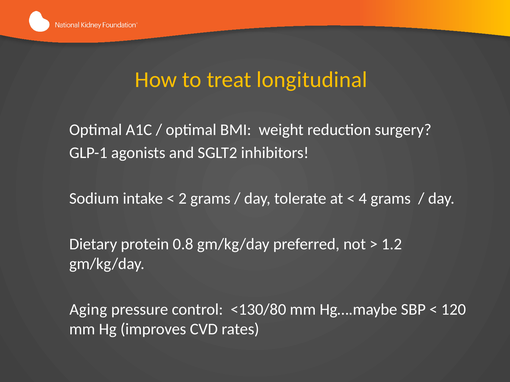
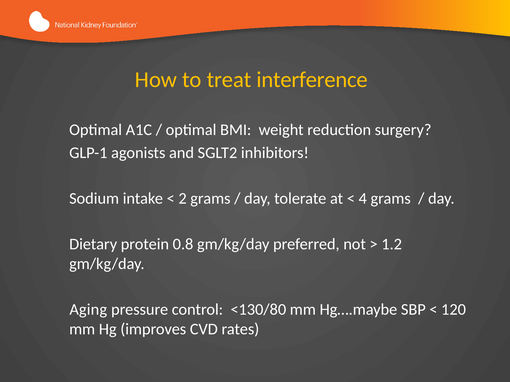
longitudinal: longitudinal -> interference
